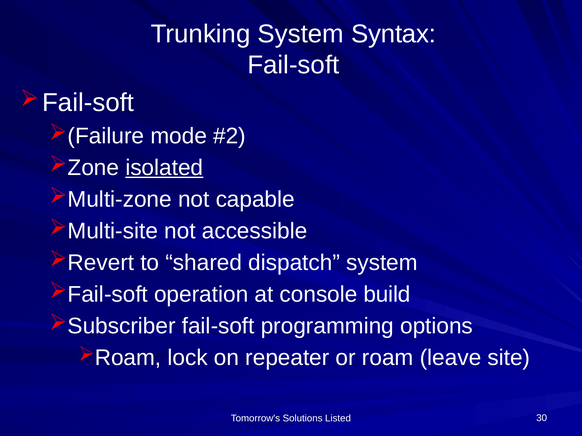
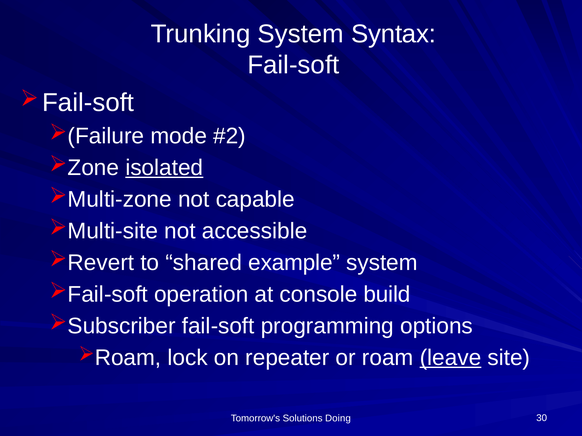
dispatch: dispatch -> example
leave underline: none -> present
Listed: Listed -> Doing
